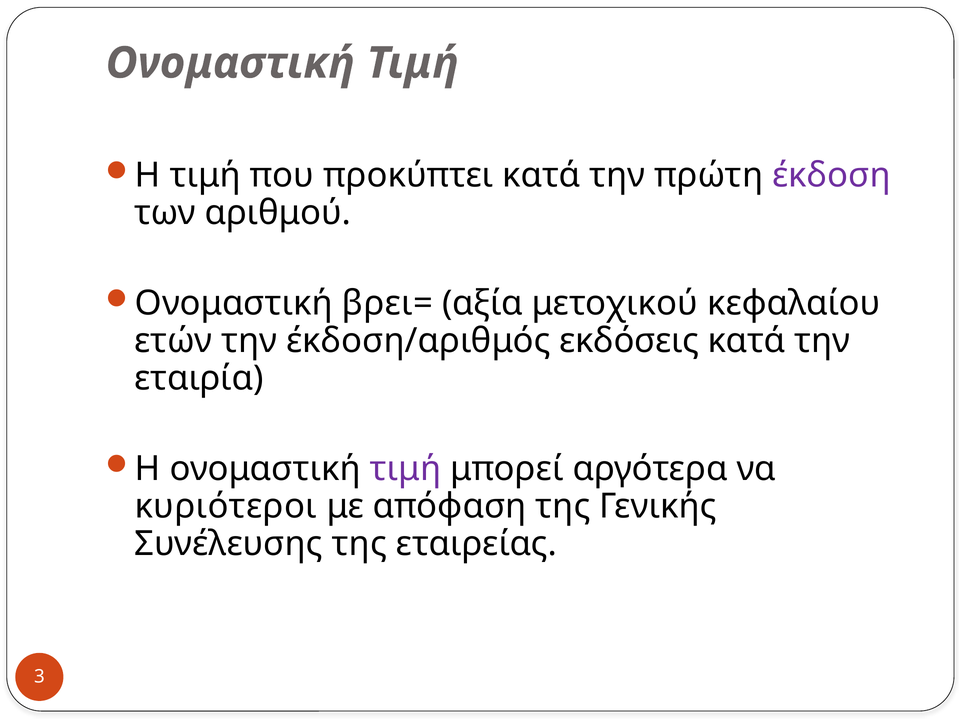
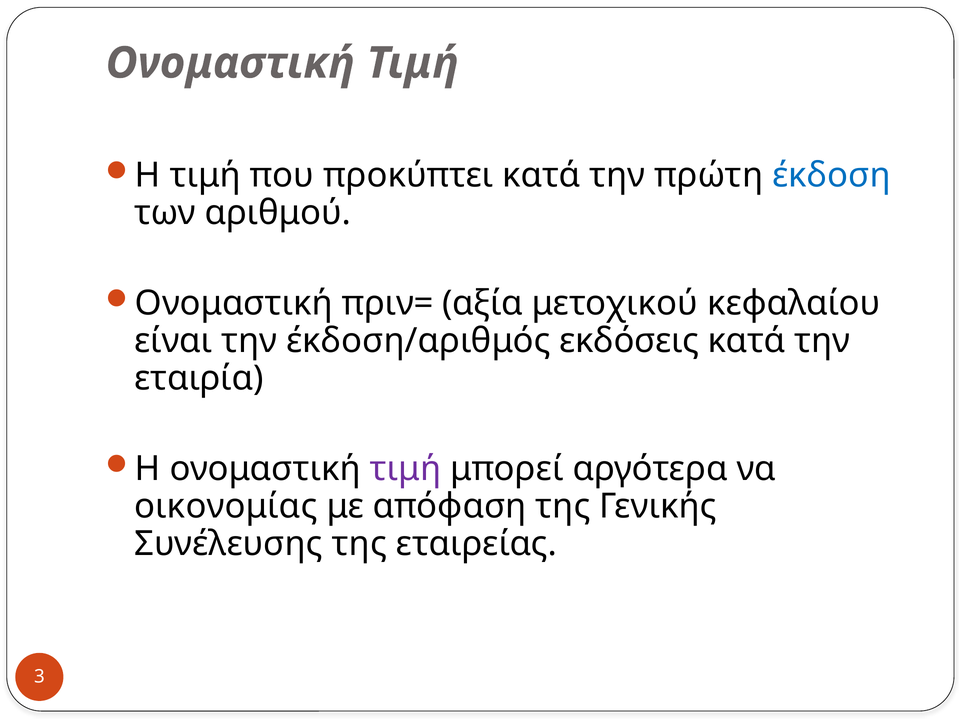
έκδοση colour: purple -> blue
βρει=: βρει= -> πριν=
ετών: ετών -> είναι
κυριότεροι: κυριότεροι -> οικονομίας
